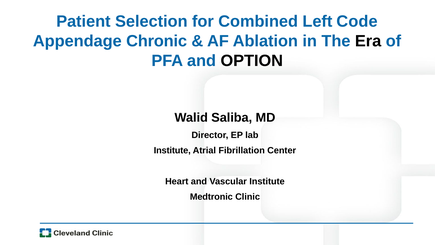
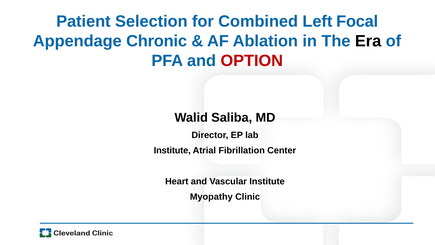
Code: Code -> Focal
OPTION colour: black -> red
Medtronic: Medtronic -> Myopathy
